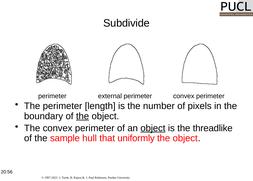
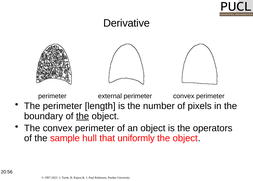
Subdivide: Subdivide -> Derivative
object at (153, 128) underline: present -> none
threadlike: threadlike -> operators
